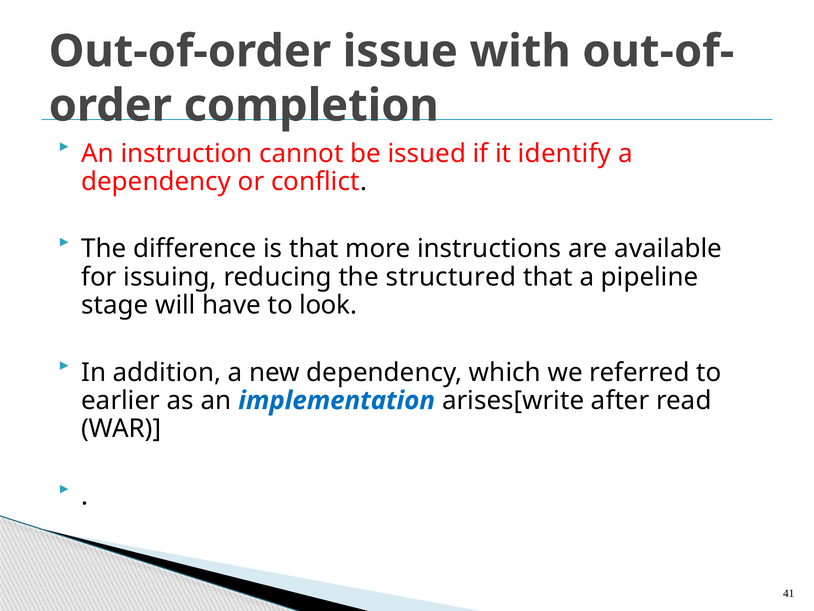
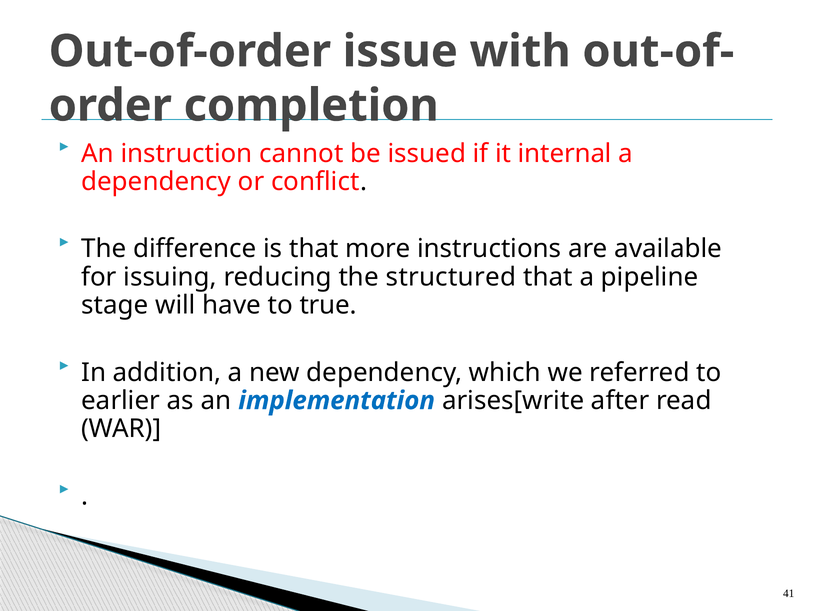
identify: identify -> internal
look: look -> true
